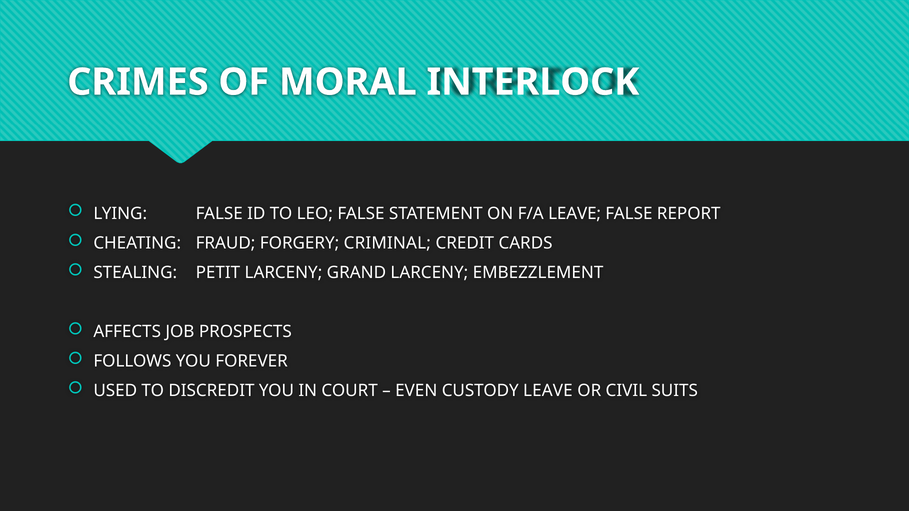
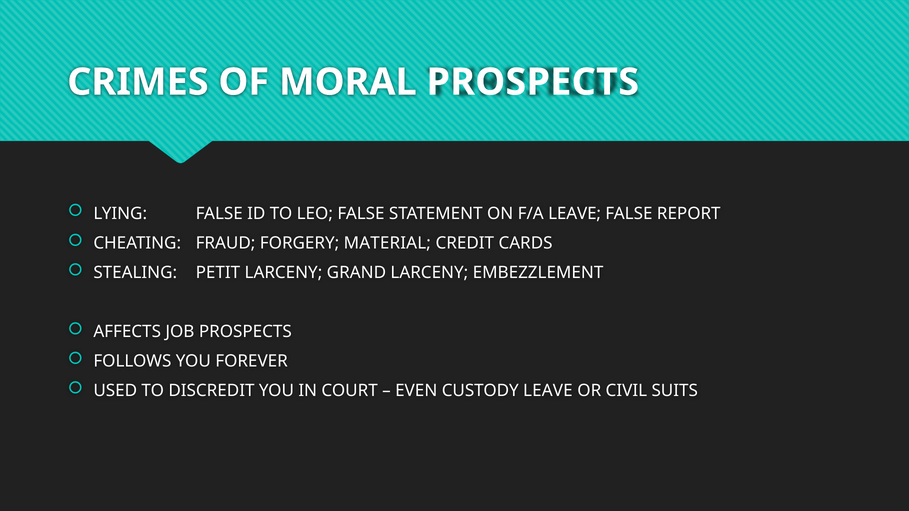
MORAL INTERLOCK: INTERLOCK -> PROSPECTS
CRIMINAL: CRIMINAL -> MATERIAL
